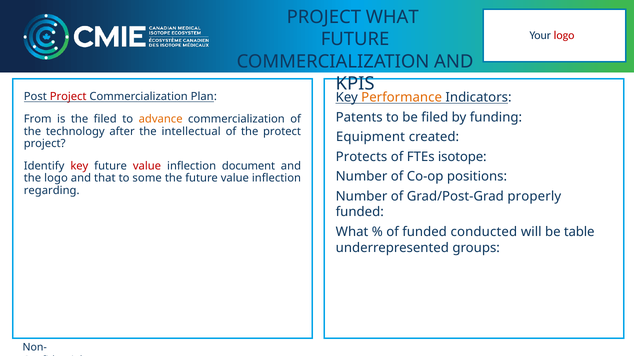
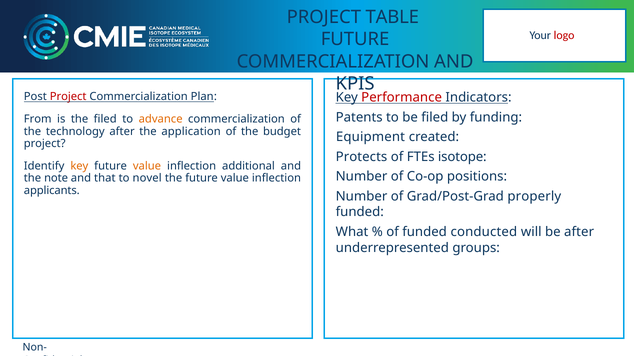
PROJECT WHAT: WHAT -> TABLE
Performance colour: orange -> red
intellectual: intellectual -> application
protect: protect -> budget
key at (79, 166) colour: red -> orange
value at (147, 166) colour: red -> orange
document: document -> additional
the logo: logo -> note
some: some -> novel
regarding: regarding -> applicants
be table: table -> after
